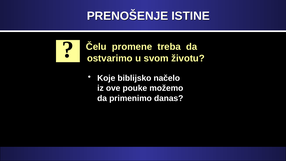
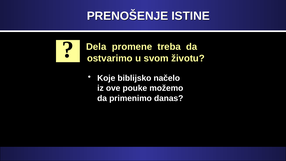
Čelu: Čelu -> Dela
